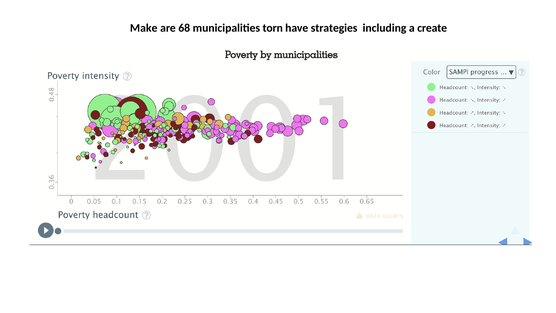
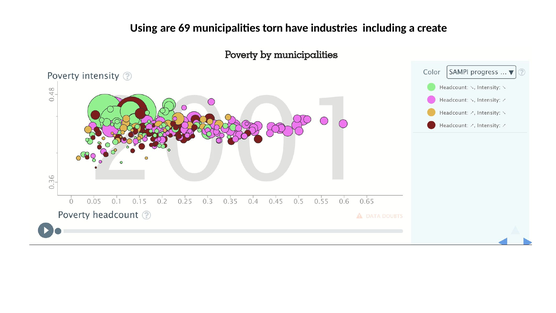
Make: Make -> Using
68: 68 -> 69
strategies: strategies -> industries
